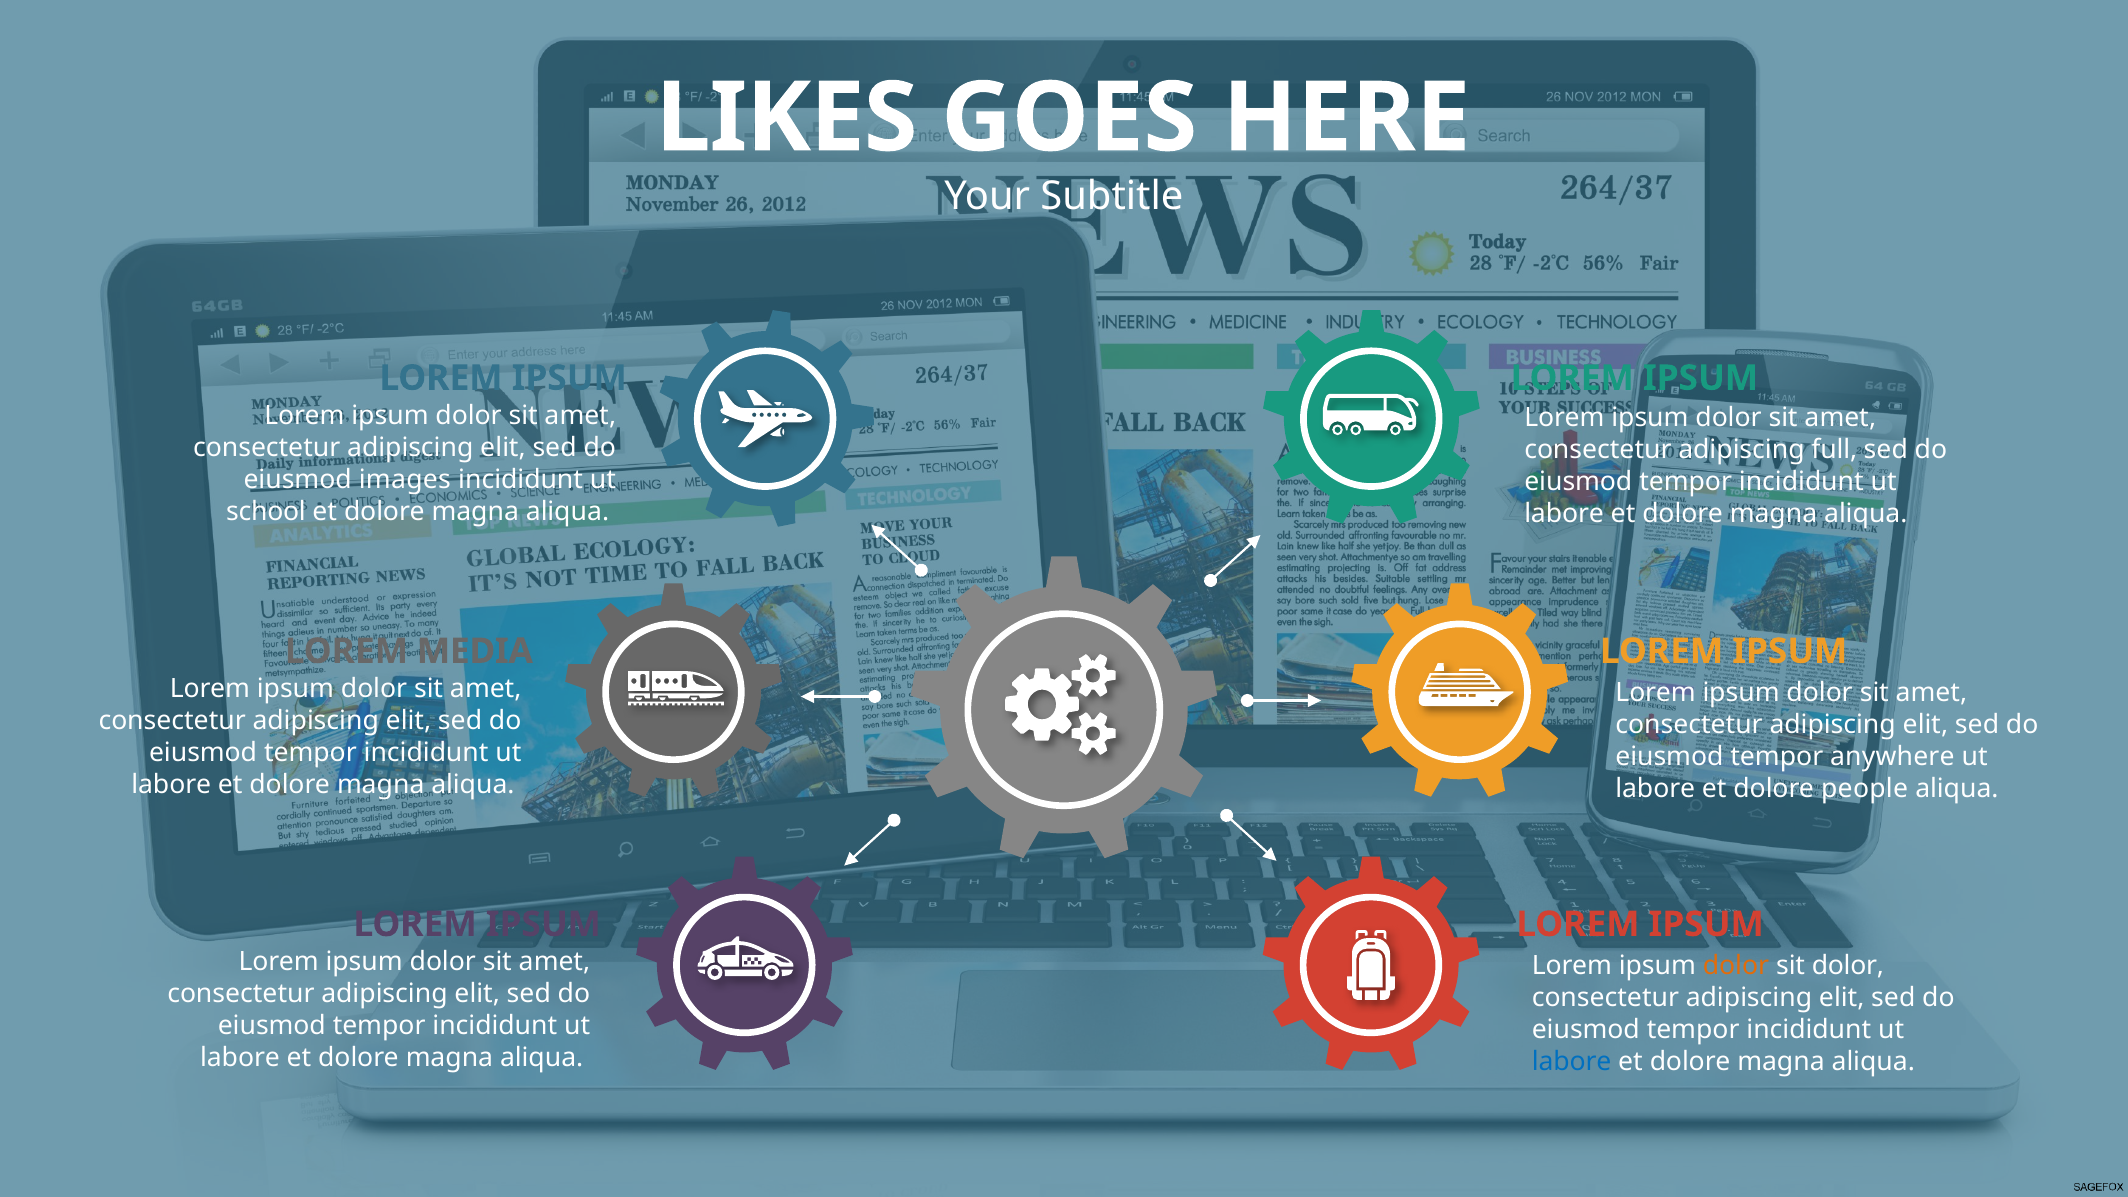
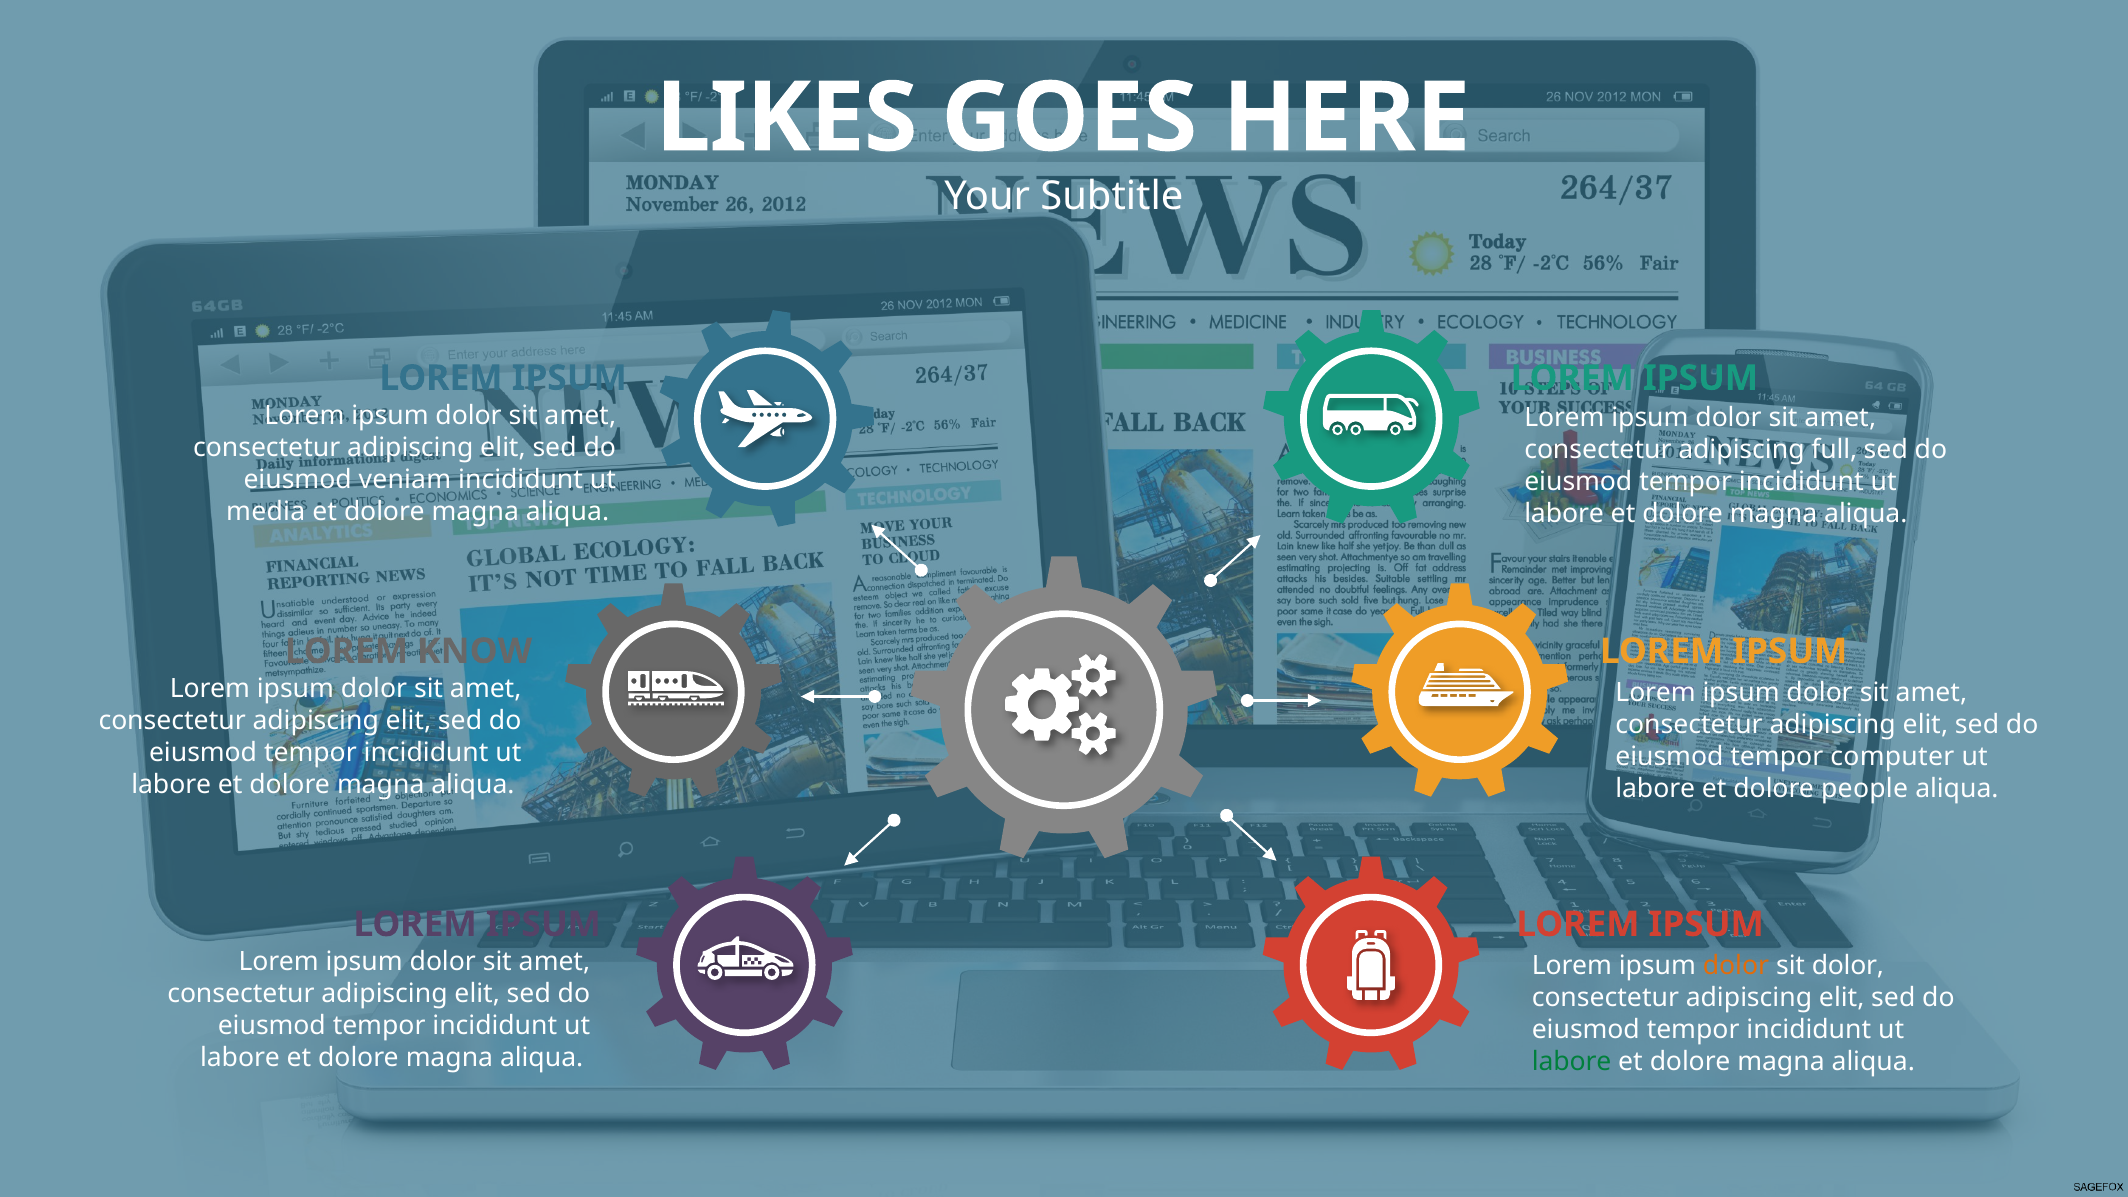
images: images -> veniam
school: school -> media
MEDIA: MEDIA -> KNOW
anywhere: anywhere -> computer
labore at (1572, 1062) colour: blue -> green
